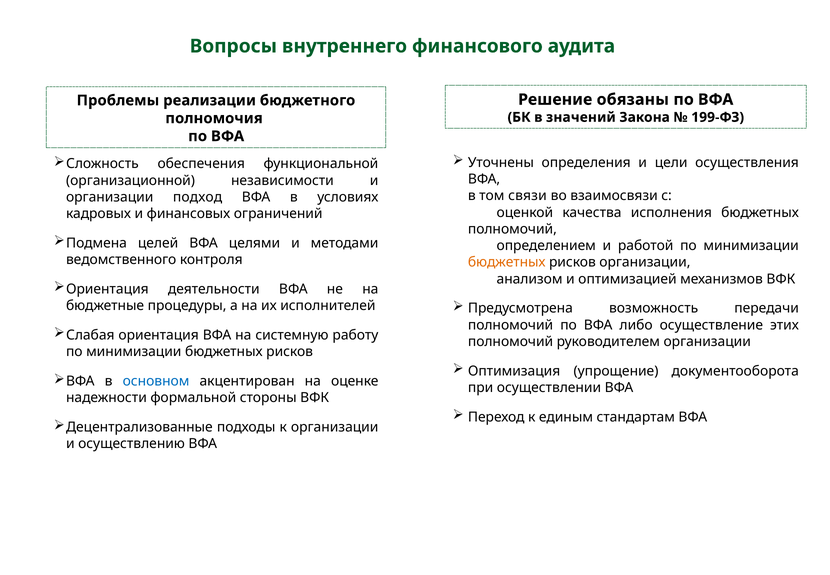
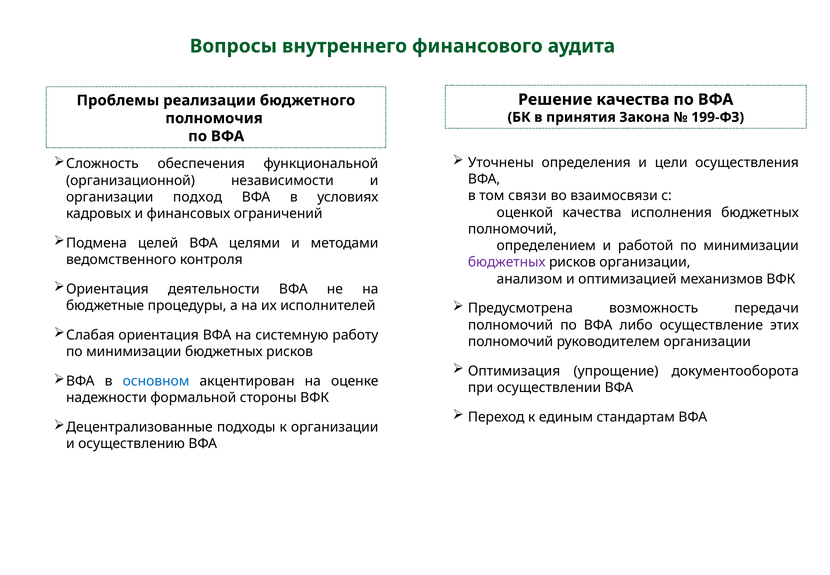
Решение обязаны: обязаны -> качества
значений: значений -> принятия
бюджетных at (507, 262) colour: orange -> purple
